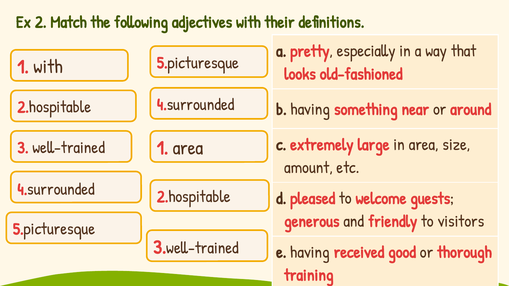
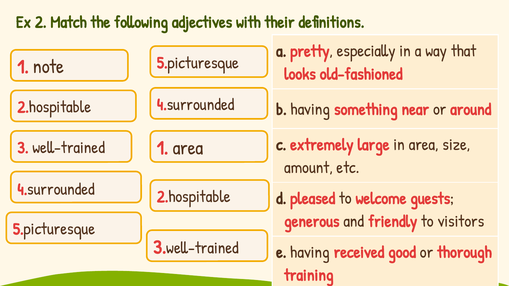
1 with: with -> note
